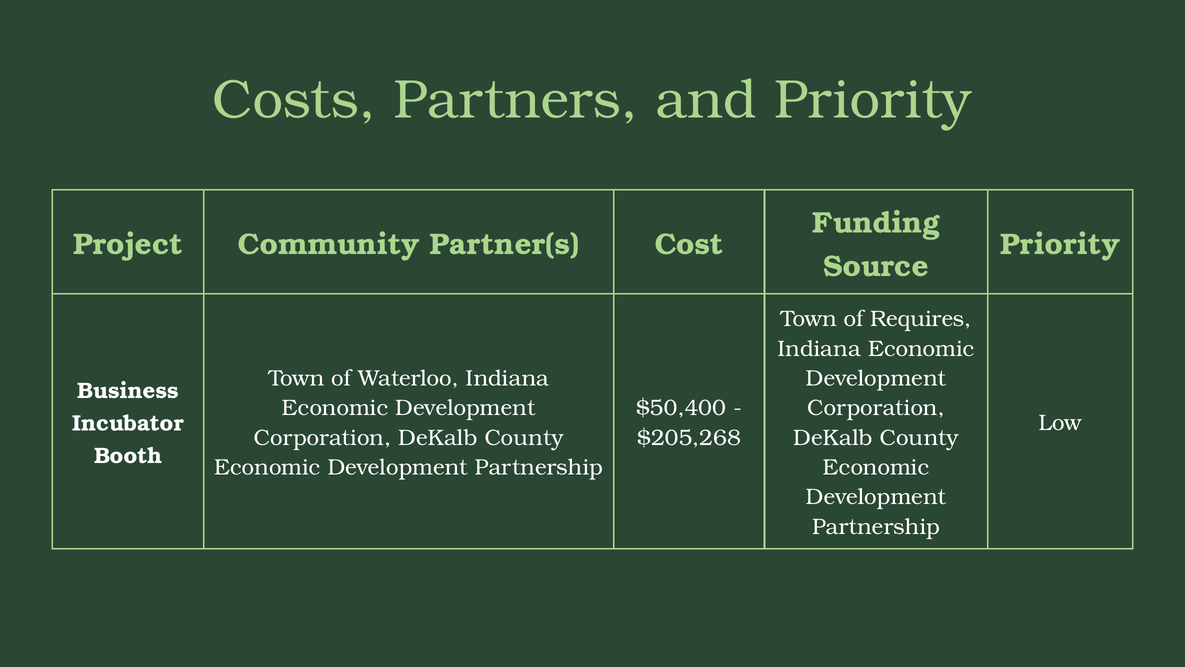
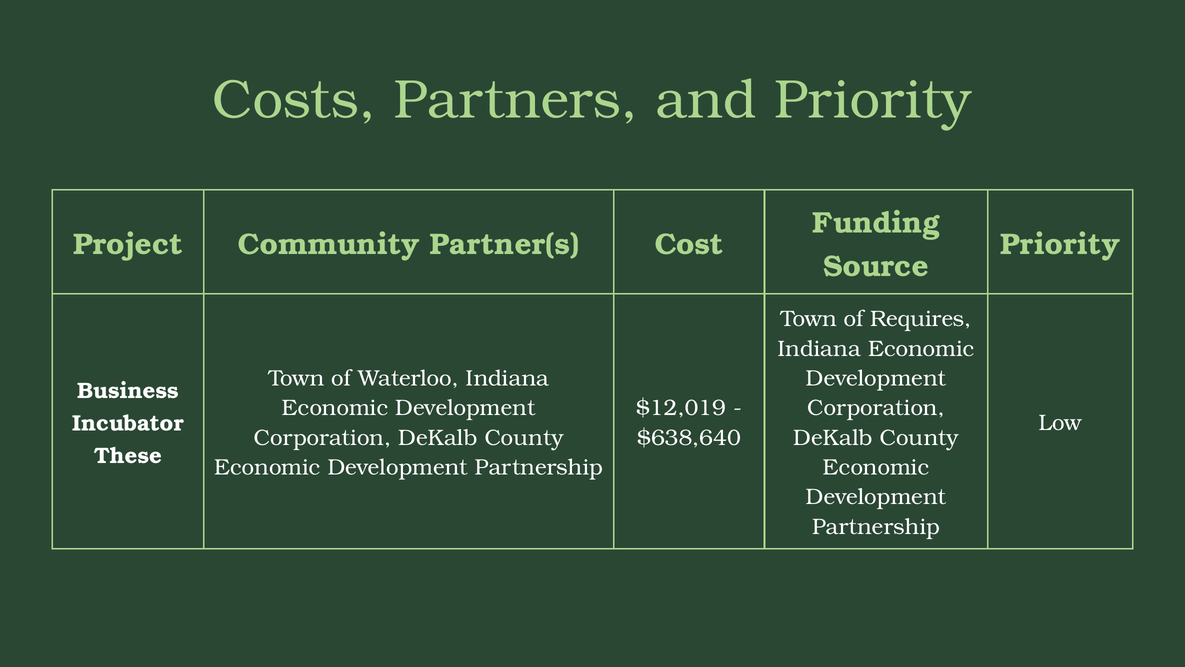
$50,400: $50,400 -> $12,019
$205,268: $205,268 -> $638,640
Booth: Booth -> These
